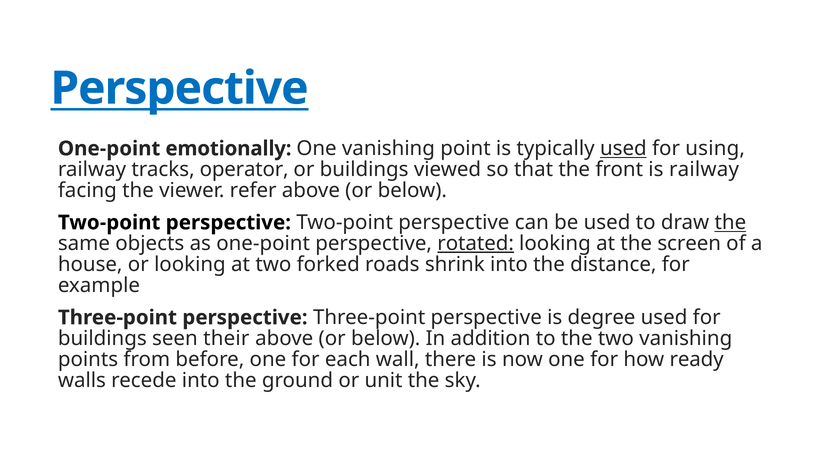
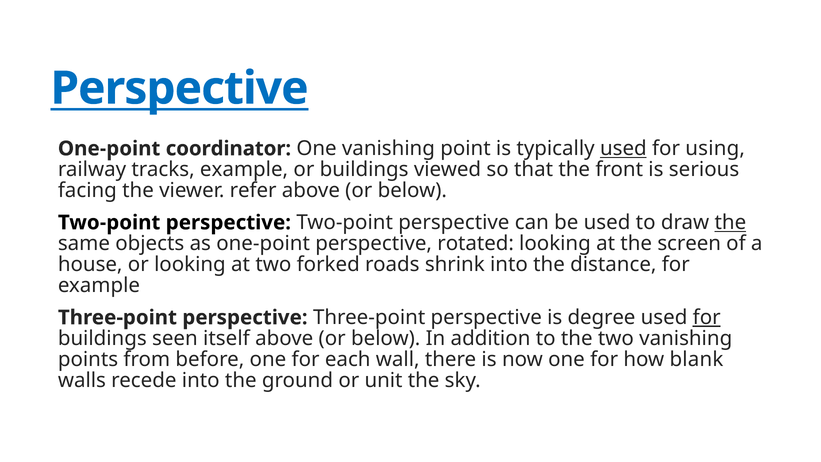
emotionally: emotionally -> coordinator
tracks operator: operator -> example
is railway: railway -> serious
rotated underline: present -> none
for at (707, 317) underline: none -> present
their: their -> itself
ready: ready -> blank
